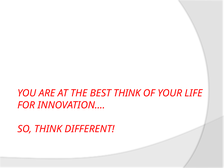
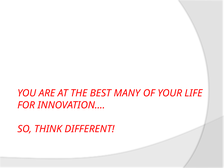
BEST THINK: THINK -> MANY
